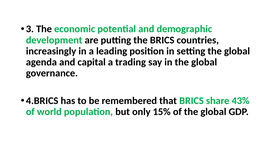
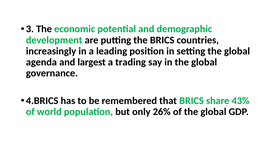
capital: capital -> largest
15%: 15% -> 26%
